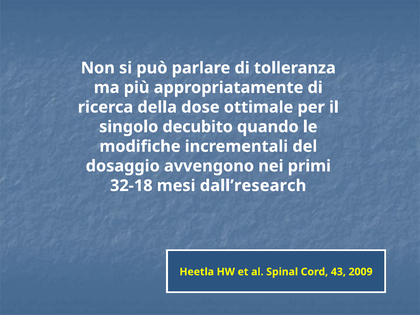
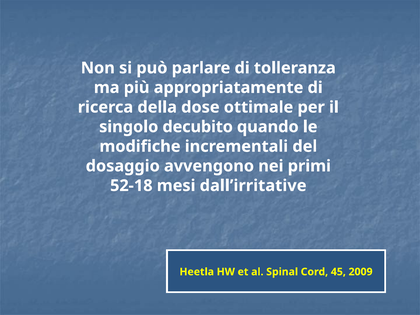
32-18: 32-18 -> 52-18
dall’research: dall’research -> dall’irritative
43: 43 -> 45
